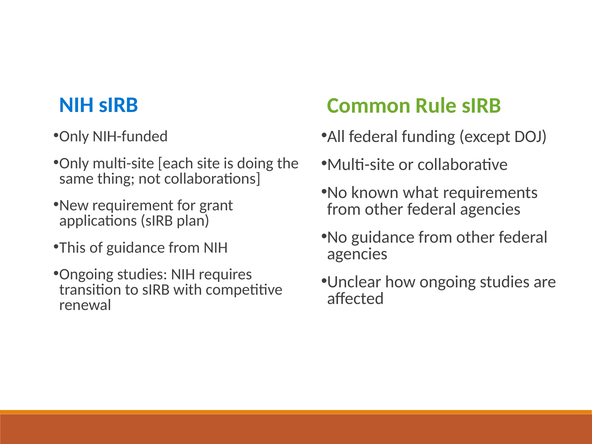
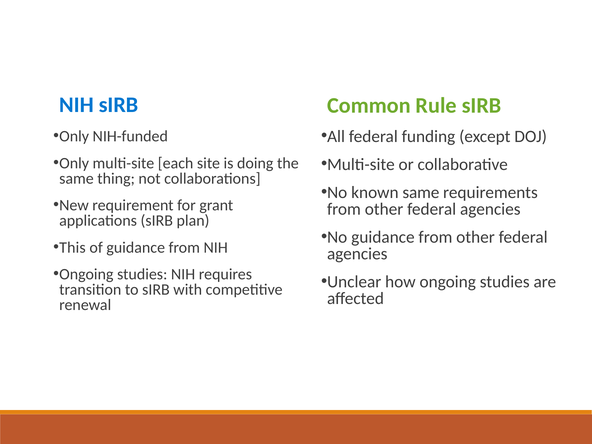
known what: what -> same
